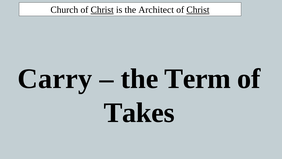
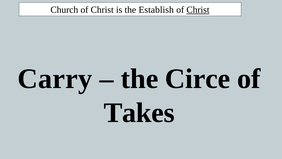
Christ at (102, 10) underline: present -> none
Architect: Architect -> Establish
Term: Term -> Circe
